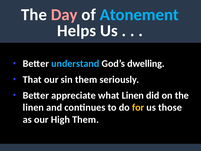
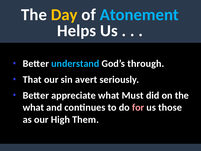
Day colour: pink -> yellow
dwelling: dwelling -> through
sin them: them -> avert
what Linen: Linen -> Must
linen at (33, 107): linen -> what
for colour: yellow -> pink
